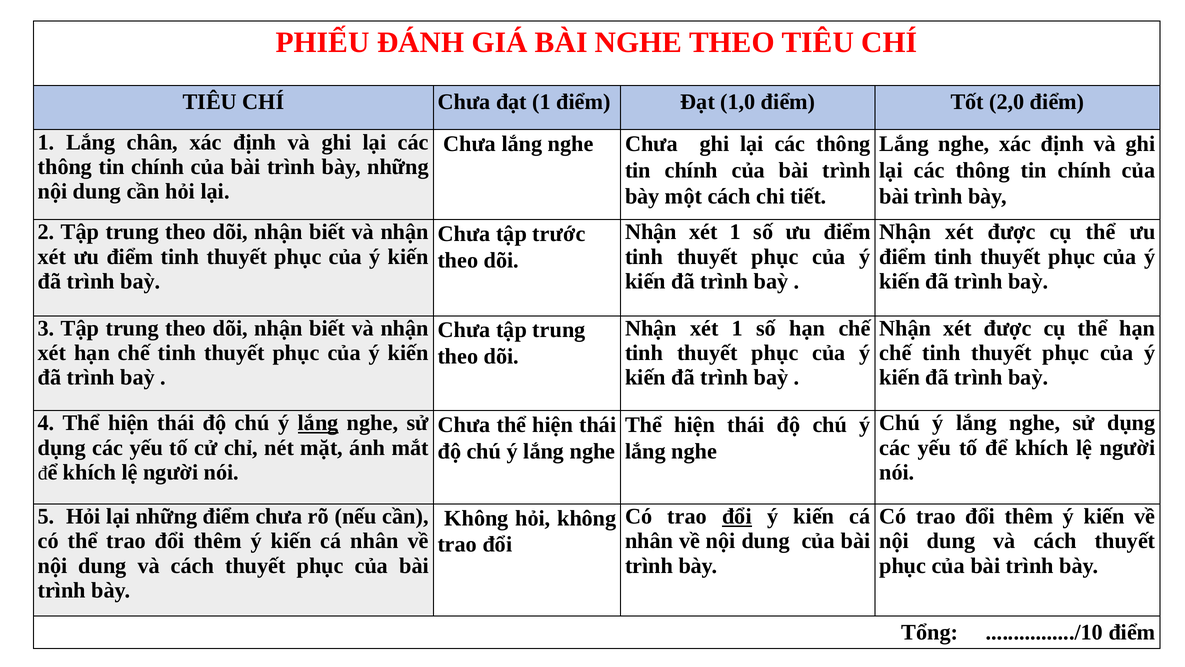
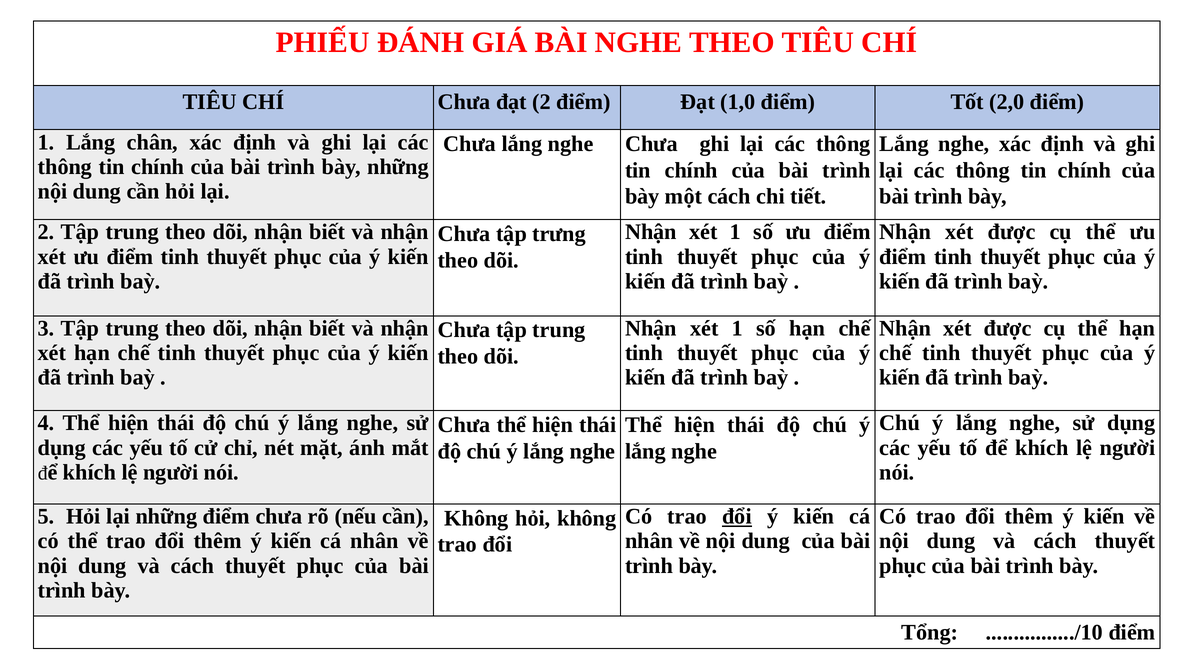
đạt 1: 1 -> 2
trước: trước -> trưng
lắng at (318, 423) underline: present -> none
